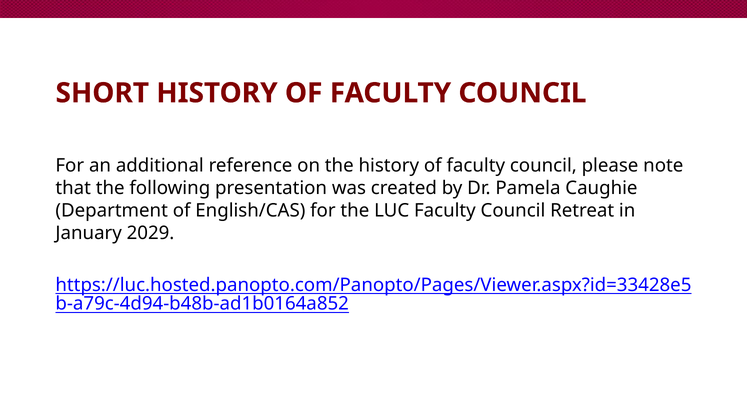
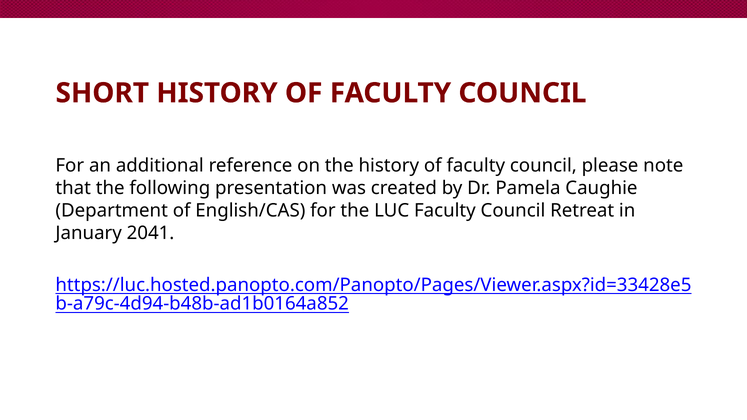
2029: 2029 -> 2041
